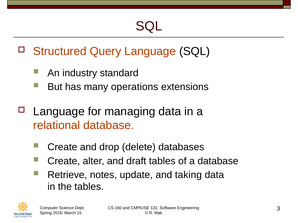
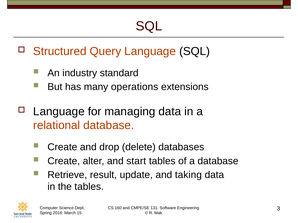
draft: draft -> start
notes: notes -> result
